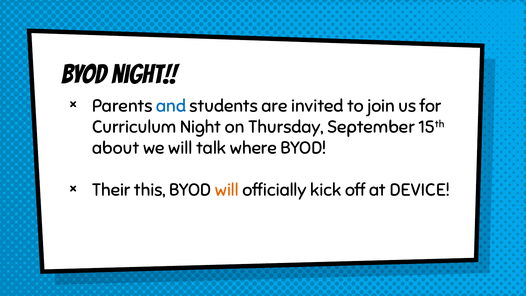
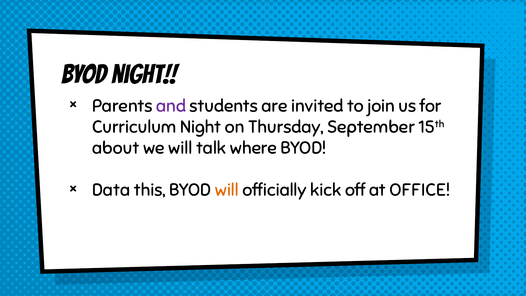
and colour: blue -> purple
Their: Their -> Data
DEVICE: DEVICE -> OFFICE
